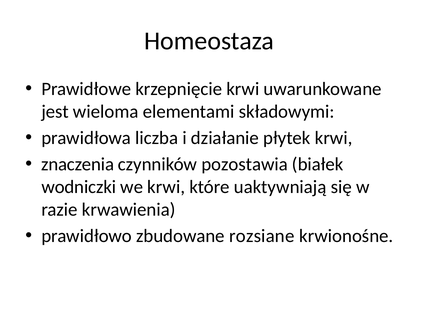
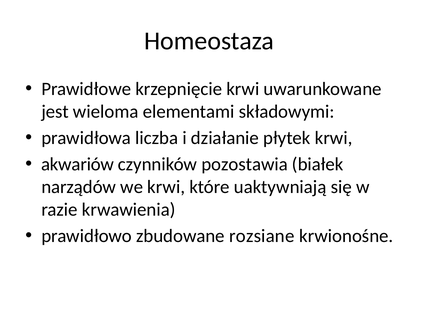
znaczenia: znaczenia -> akwariów
wodniczki: wodniczki -> narządów
